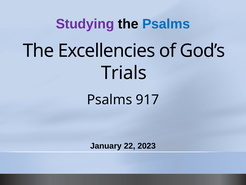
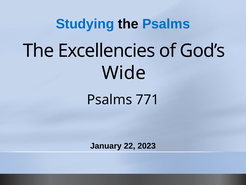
Studying colour: purple -> blue
Trials: Trials -> Wide
917: 917 -> 771
